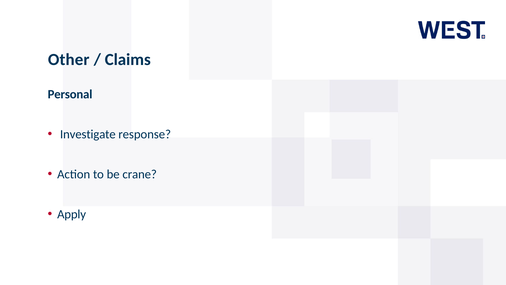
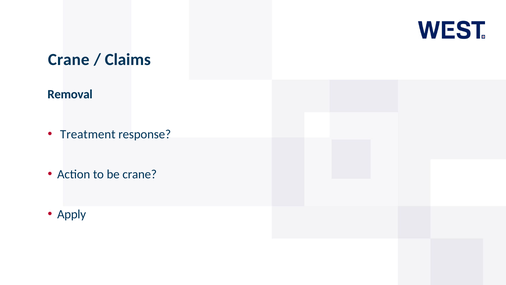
Other at (69, 60): Other -> Crane
Personal: Personal -> Removal
Investigate: Investigate -> Treatment
